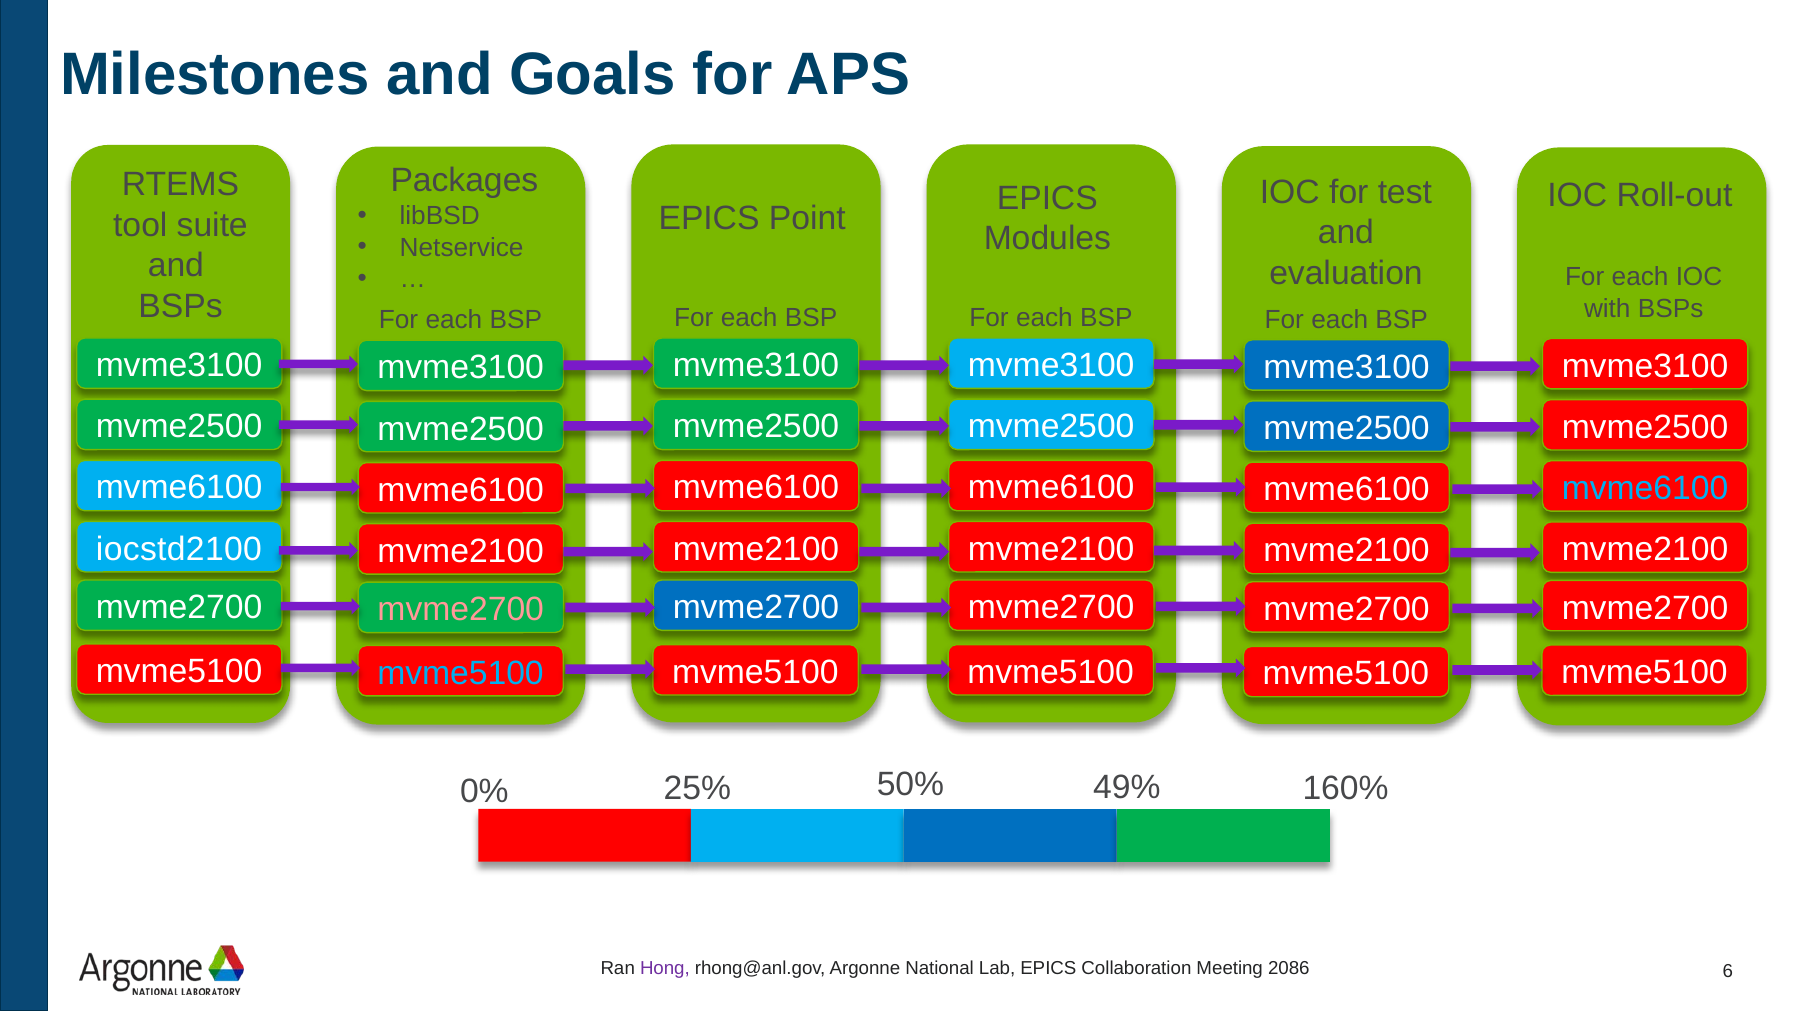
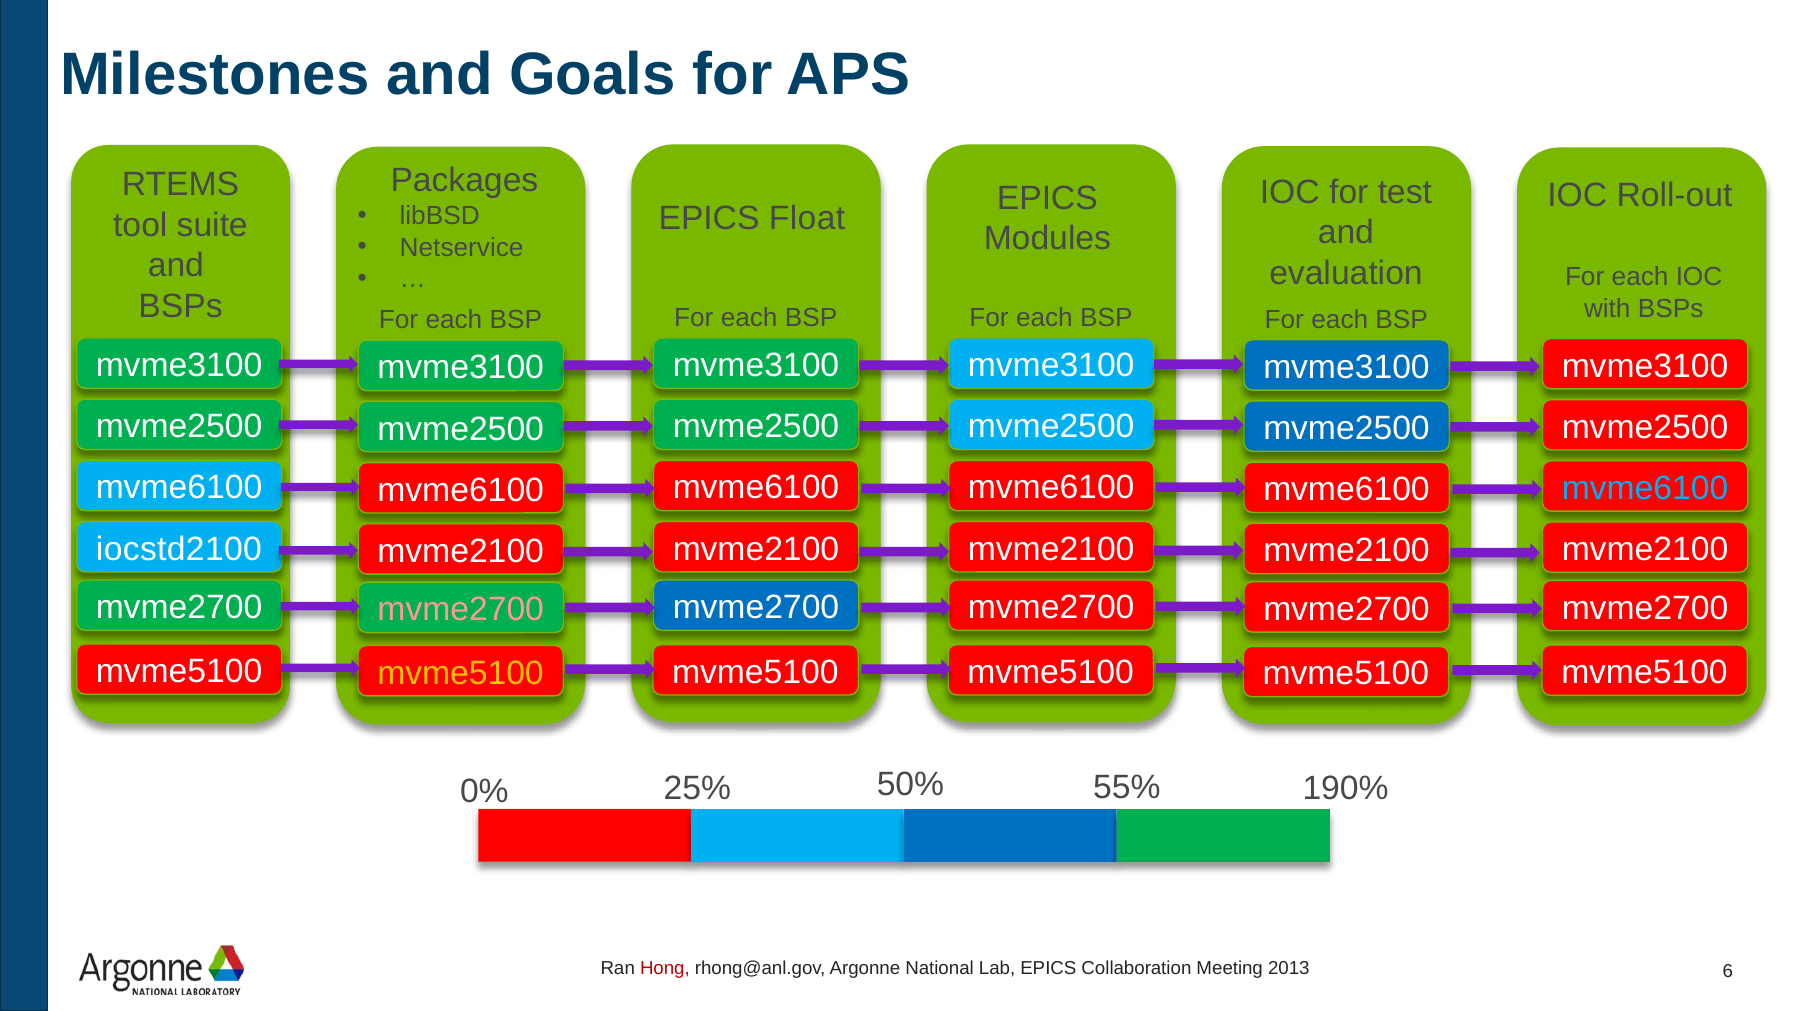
Point: Point -> Float
mvme5100 at (460, 673) colour: light blue -> yellow
49%: 49% -> 55%
160%: 160% -> 190%
Hong colour: purple -> red
2086: 2086 -> 2013
